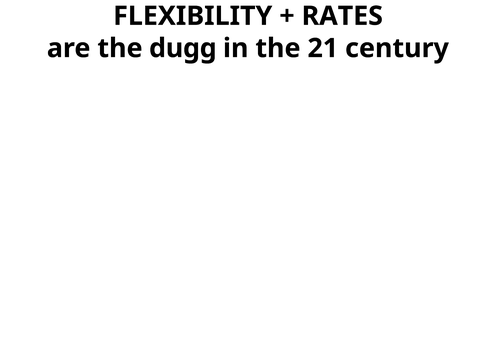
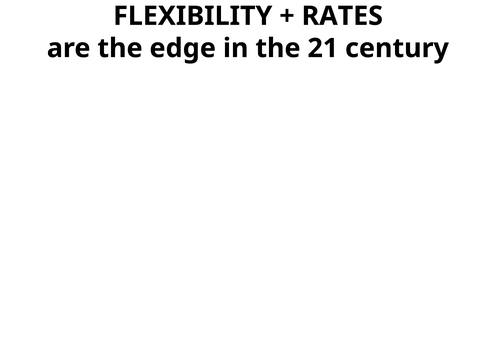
dugg: dugg -> edge
